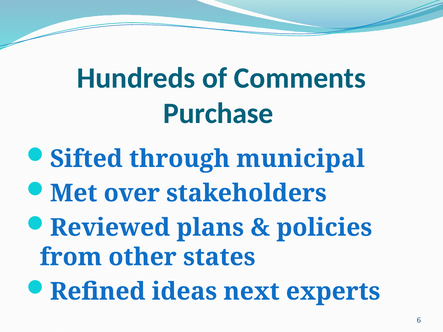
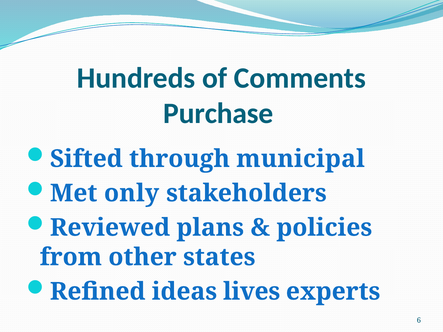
over: over -> only
next: next -> lives
